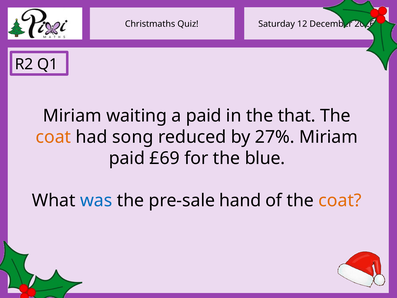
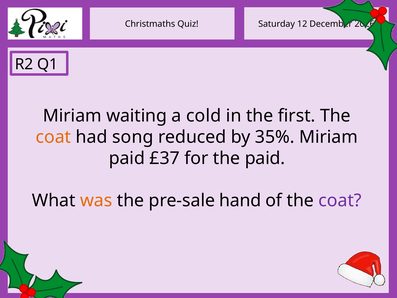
a paid: paid -> cold
that: that -> first
27%: 27% -> 35%
£69: £69 -> £37
the blue: blue -> paid
was colour: blue -> orange
coat at (340, 200) colour: orange -> purple
